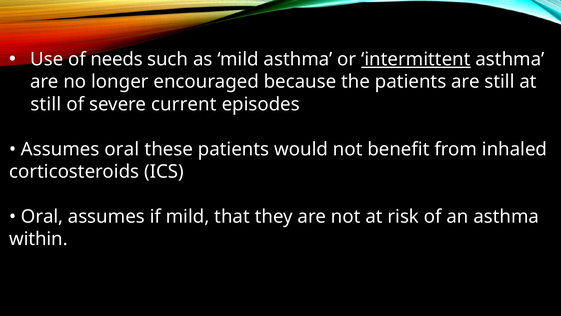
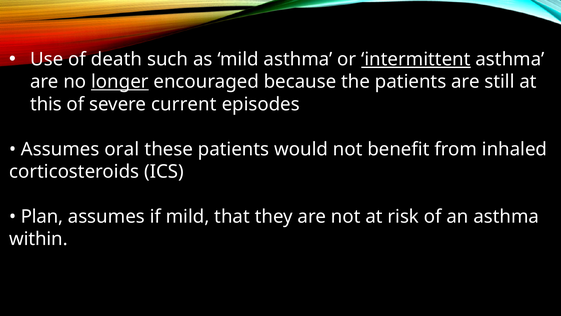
needs: needs -> death
longer underline: none -> present
still at (46, 104): still -> this
Oral at (42, 216): Oral -> Plan
